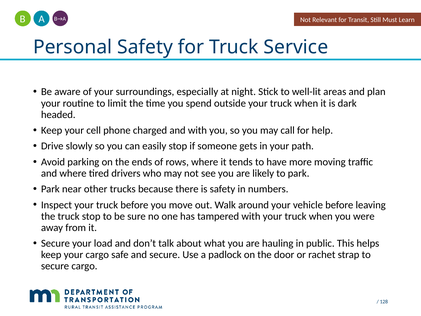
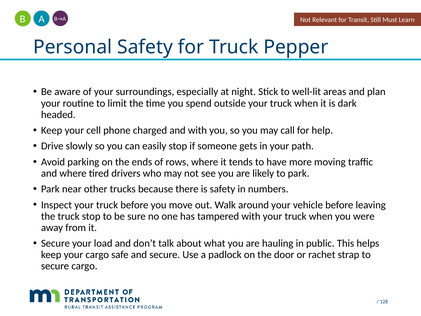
Service: Service -> Pepper
